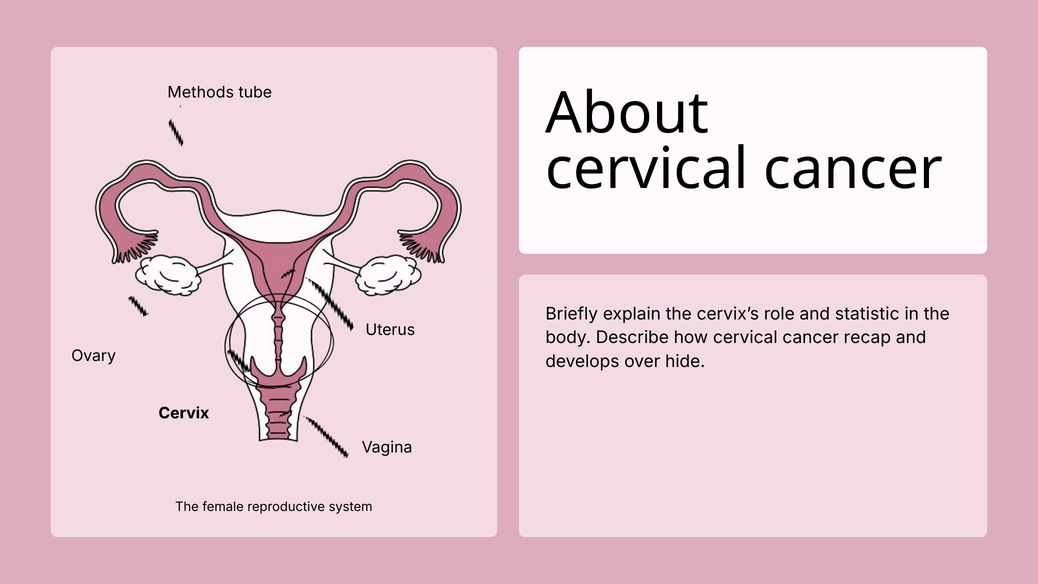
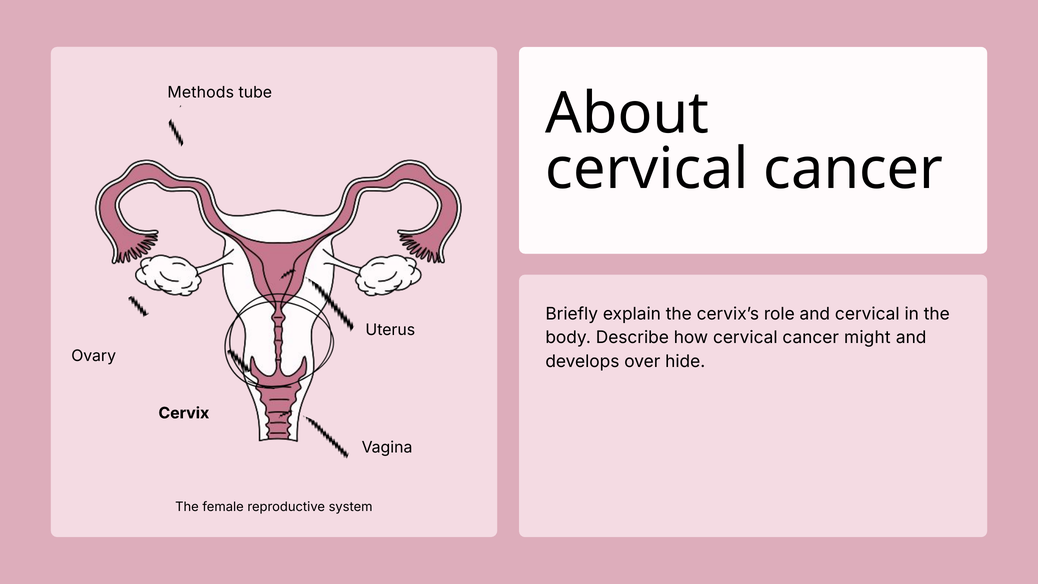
and statistic: statistic -> cervical
recap: recap -> might
